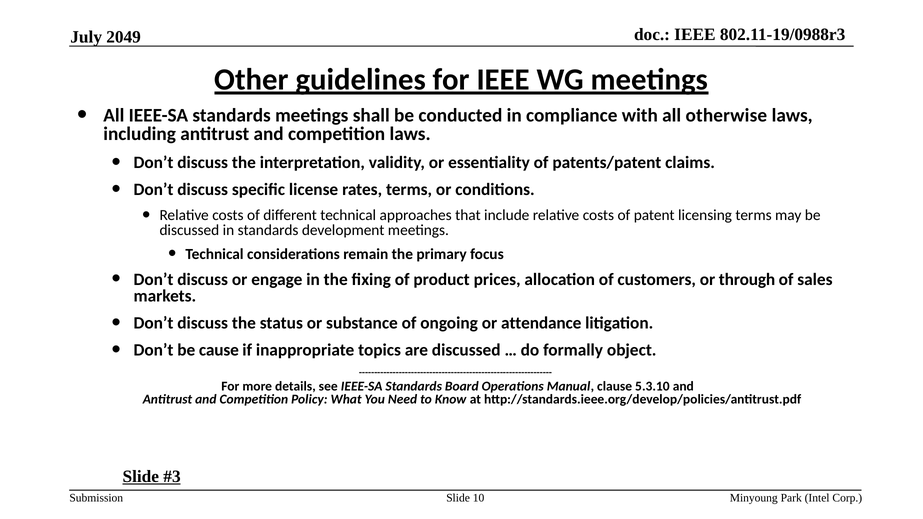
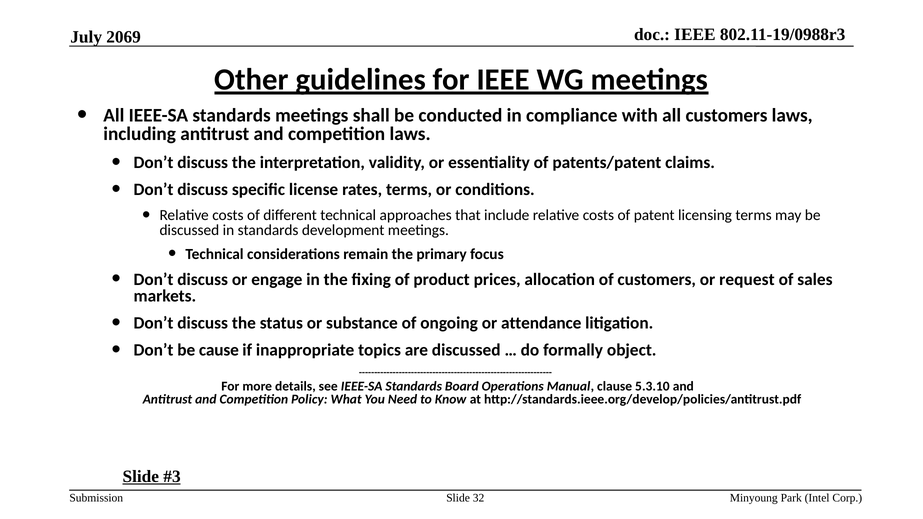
2049: 2049 -> 2069
all otherwise: otherwise -> customers
through: through -> request
10: 10 -> 32
